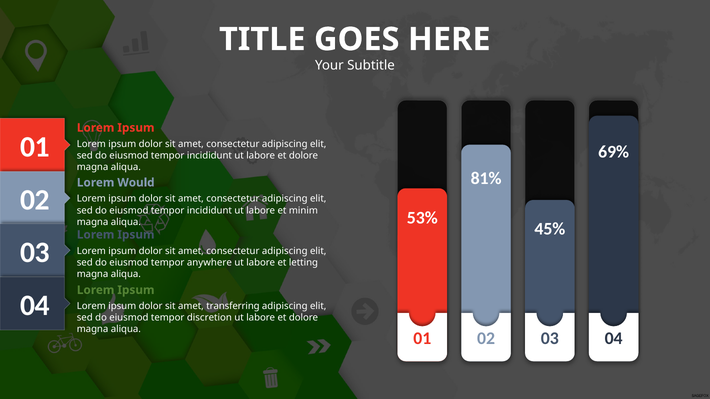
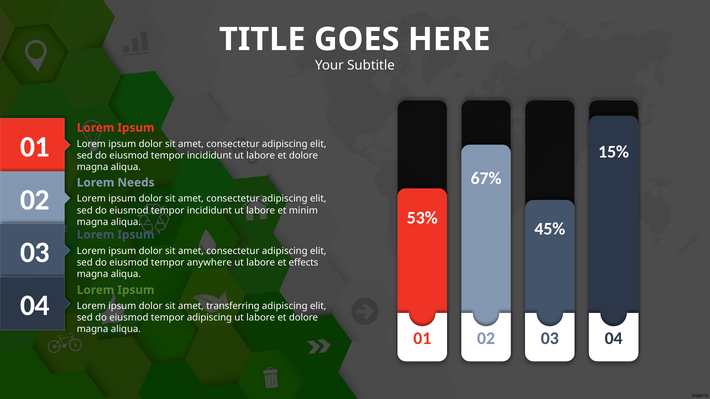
69%: 69% -> 15%
81%: 81% -> 67%
Would: Would -> Needs
letting: letting -> effects
tempor discretion: discretion -> adipiscing
